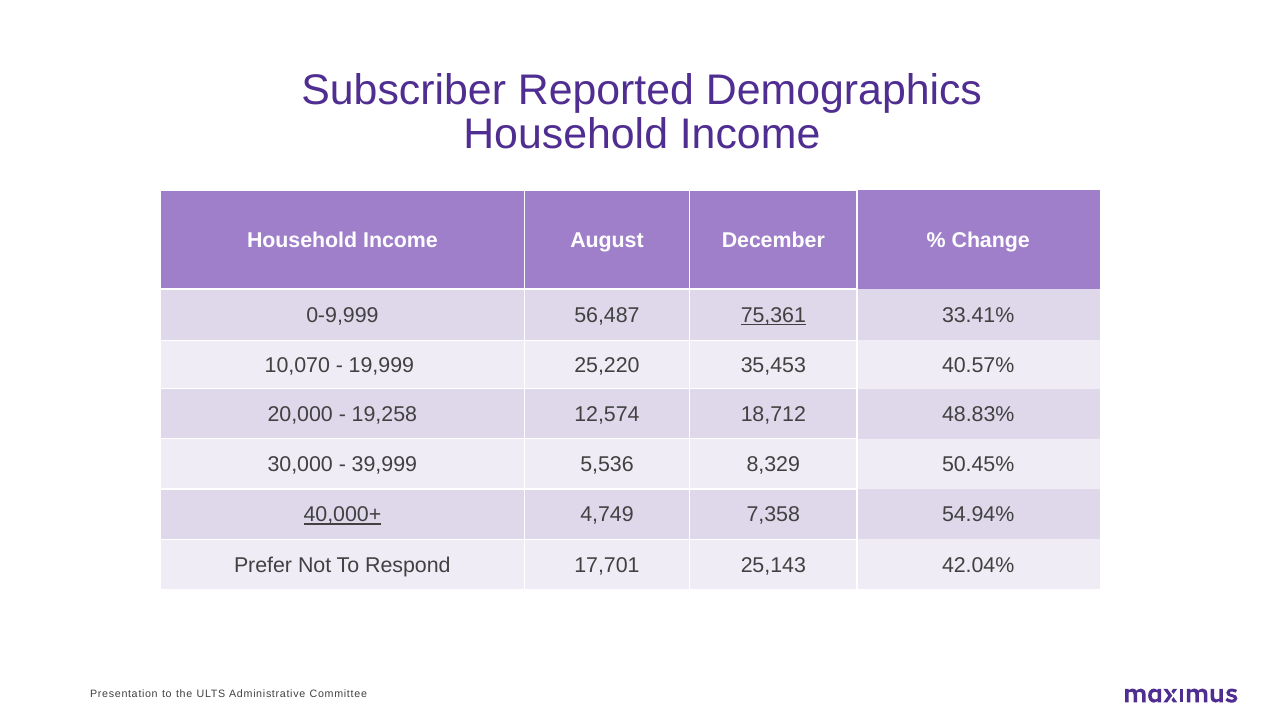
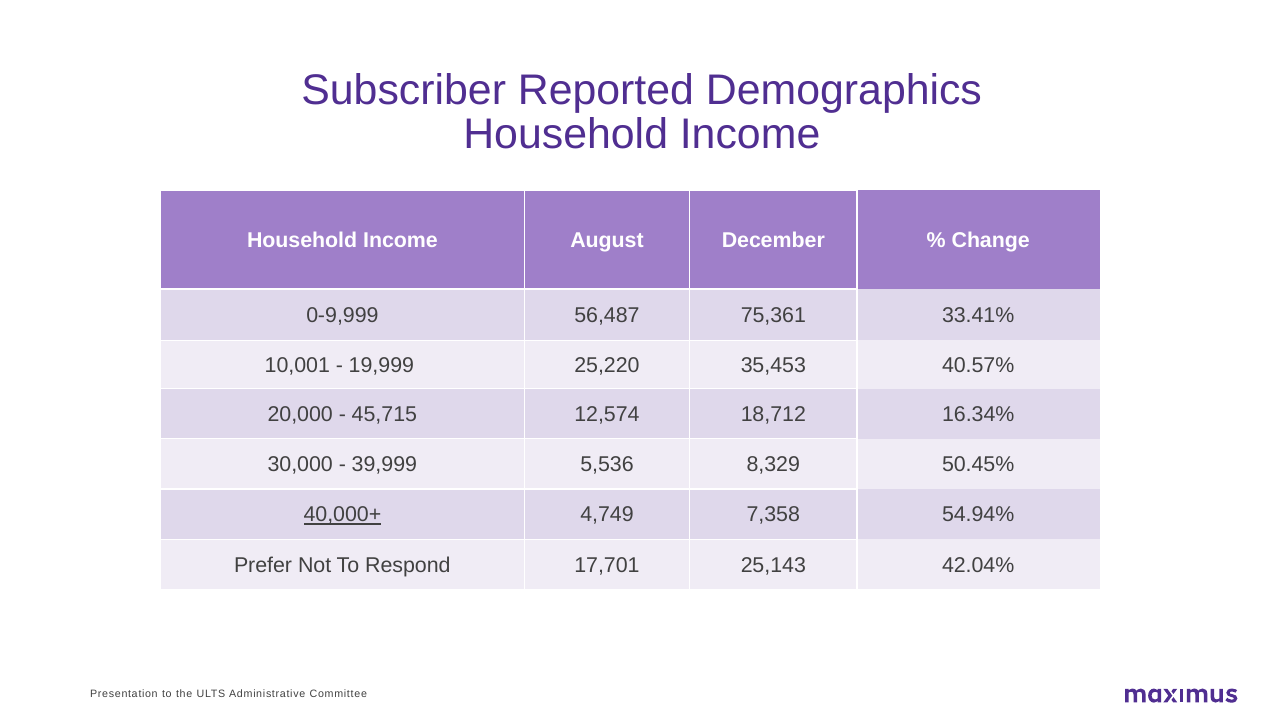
75,361 underline: present -> none
10,070: 10,070 -> 10,001
19,258: 19,258 -> 45,715
48.83%: 48.83% -> 16.34%
